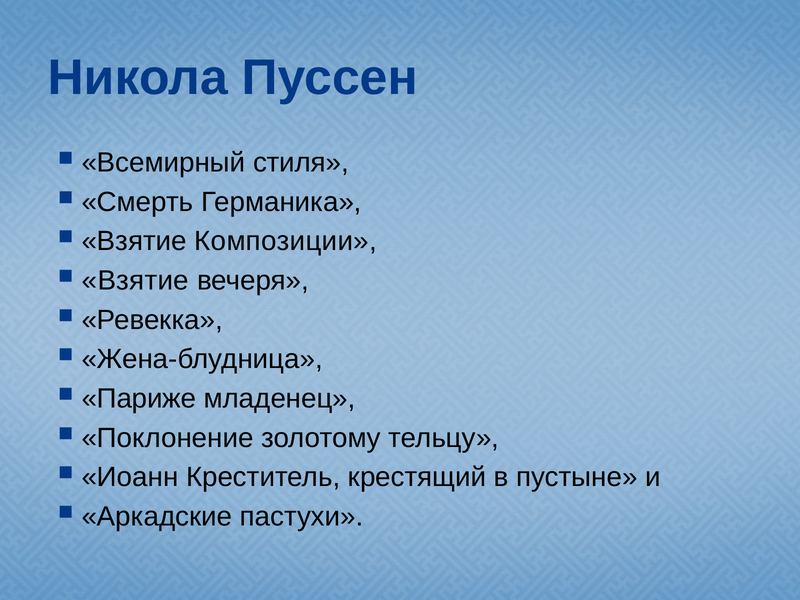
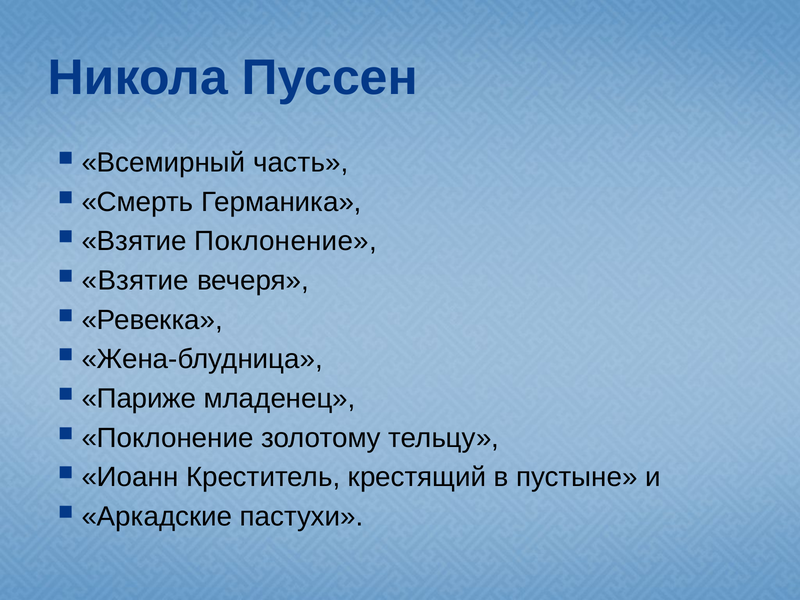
стиля: стиля -> часть
Взятие Композиции: Композиции -> Поклонение
